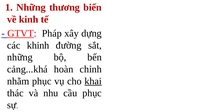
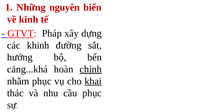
thương: thương -> nguyên
những at (20, 57): những -> hướng
chỉnh underline: none -> present
